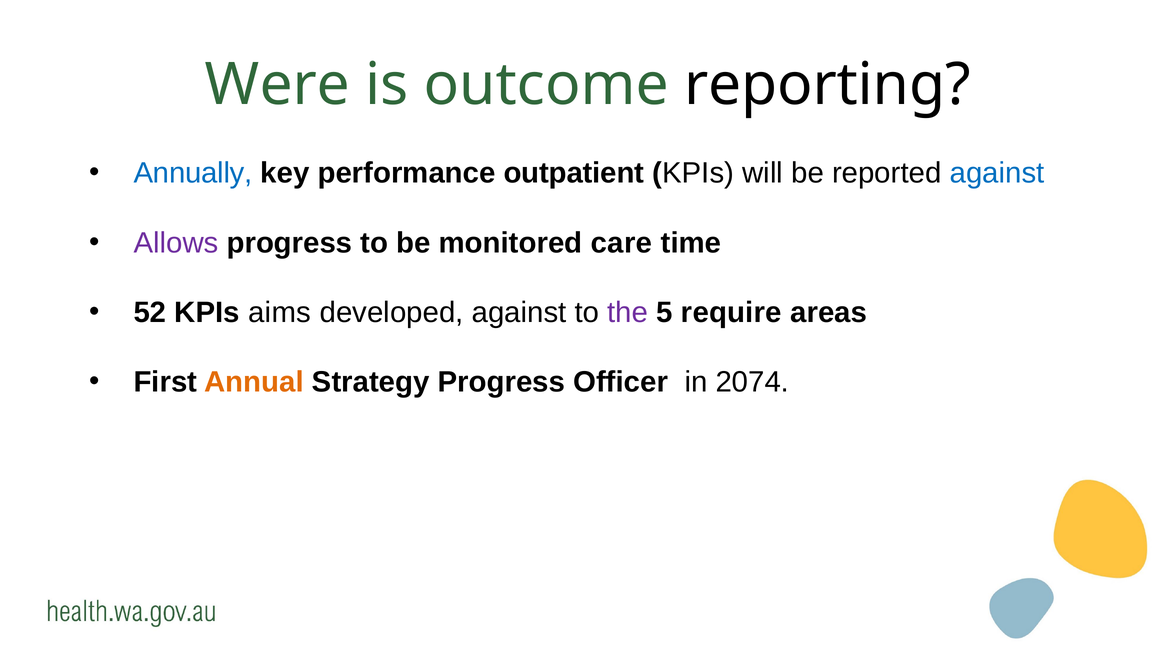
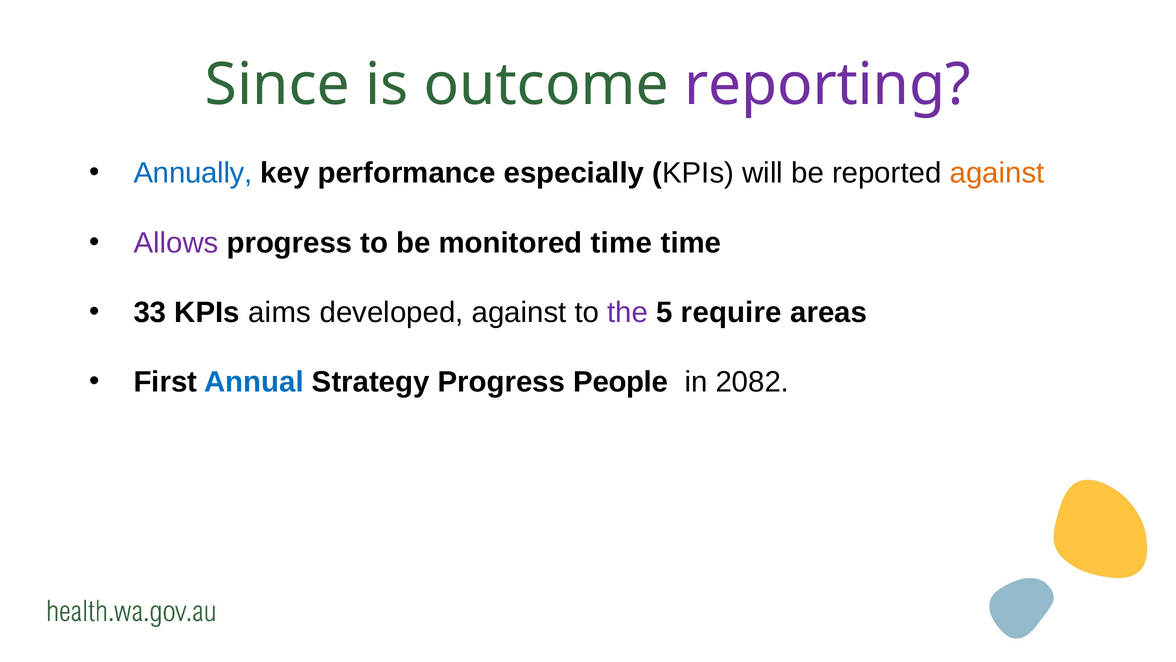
Were: Were -> Since
reporting colour: black -> purple
outpatient: outpatient -> especially
against at (997, 173) colour: blue -> orange
monitored care: care -> time
52: 52 -> 33
Annual colour: orange -> blue
Officer: Officer -> People
2074: 2074 -> 2082
